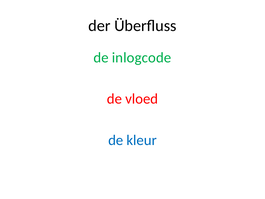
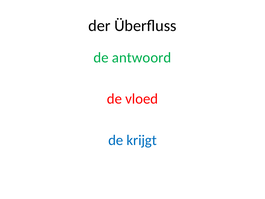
inlogcode: inlogcode -> antwoord
kleur: kleur -> krijgt
